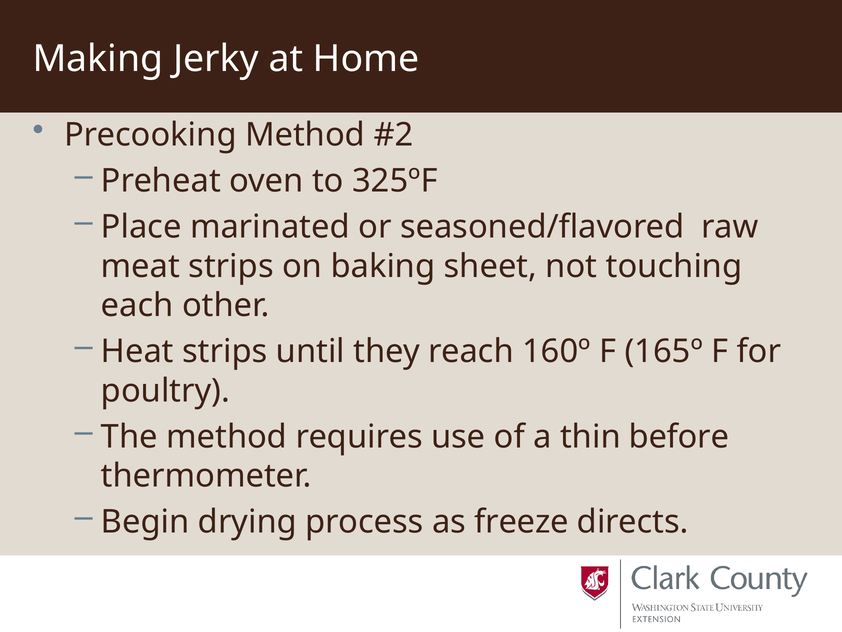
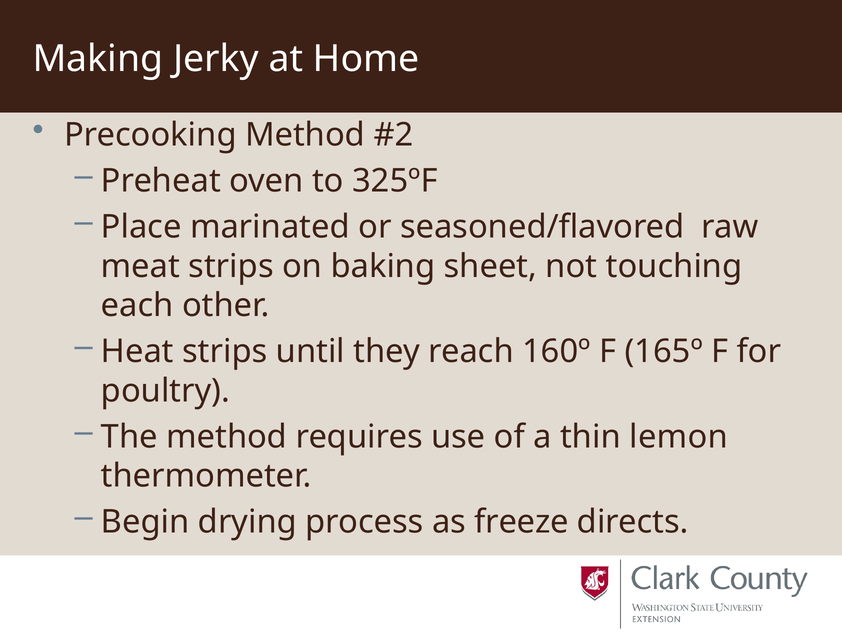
before: before -> lemon
